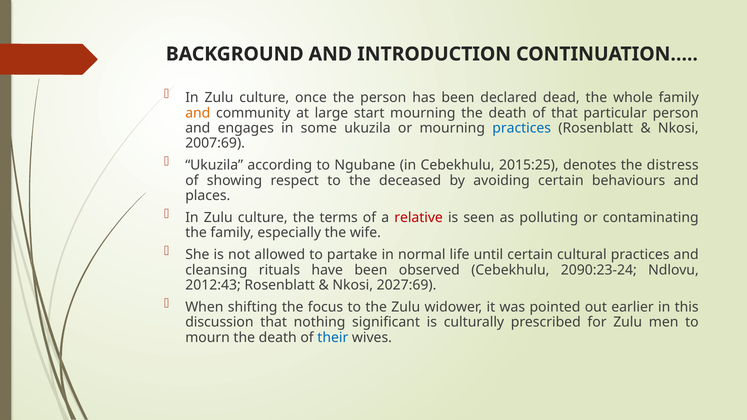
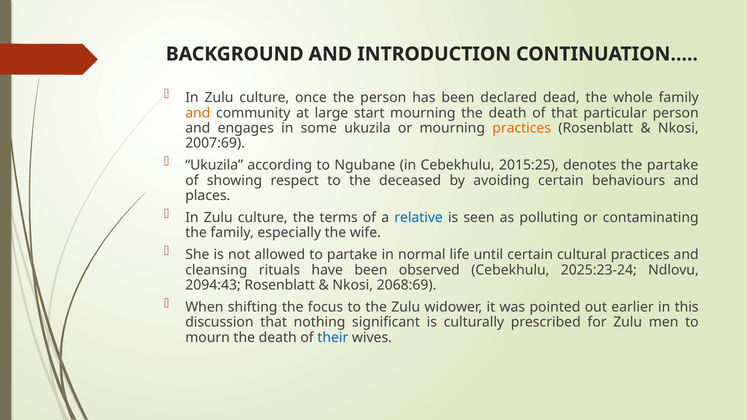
practices at (522, 128) colour: blue -> orange
the distress: distress -> partake
relative colour: red -> blue
2090:23-24: 2090:23-24 -> 2025:23-24
2012:43: 2012:43 -> 2094:43
2027:69: 2027:69 -> 2068:69
